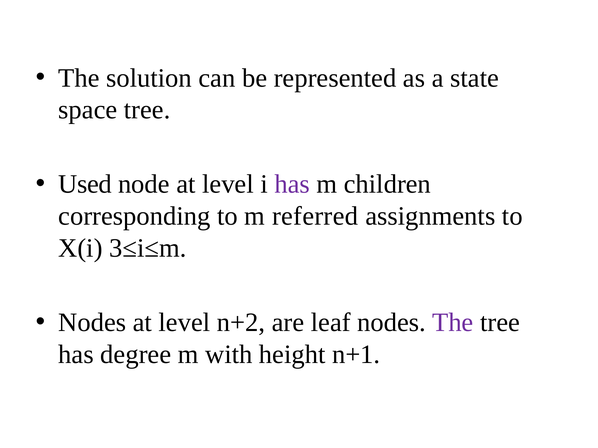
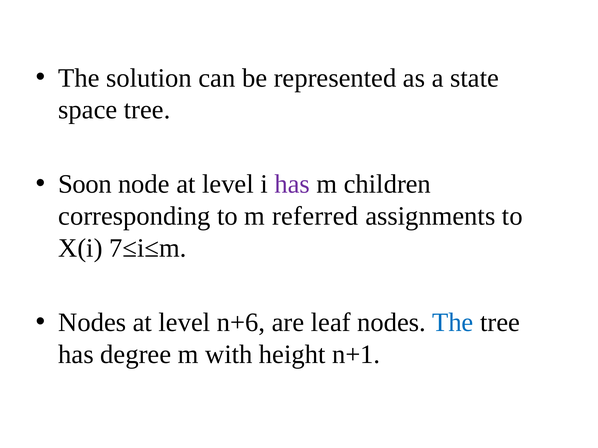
Used: Used -> Soon
3≤i≤m: 3≤i≤m -> 7≤i≤m
n+2: n+2 -> n+6
The at (453, 323) colour: purple -> blue
